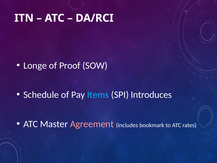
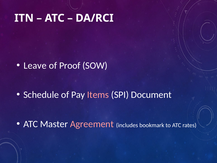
Longe: Longe -> Leave
Items colour: light blue -> pink
Introduces: Introduces -> Document
